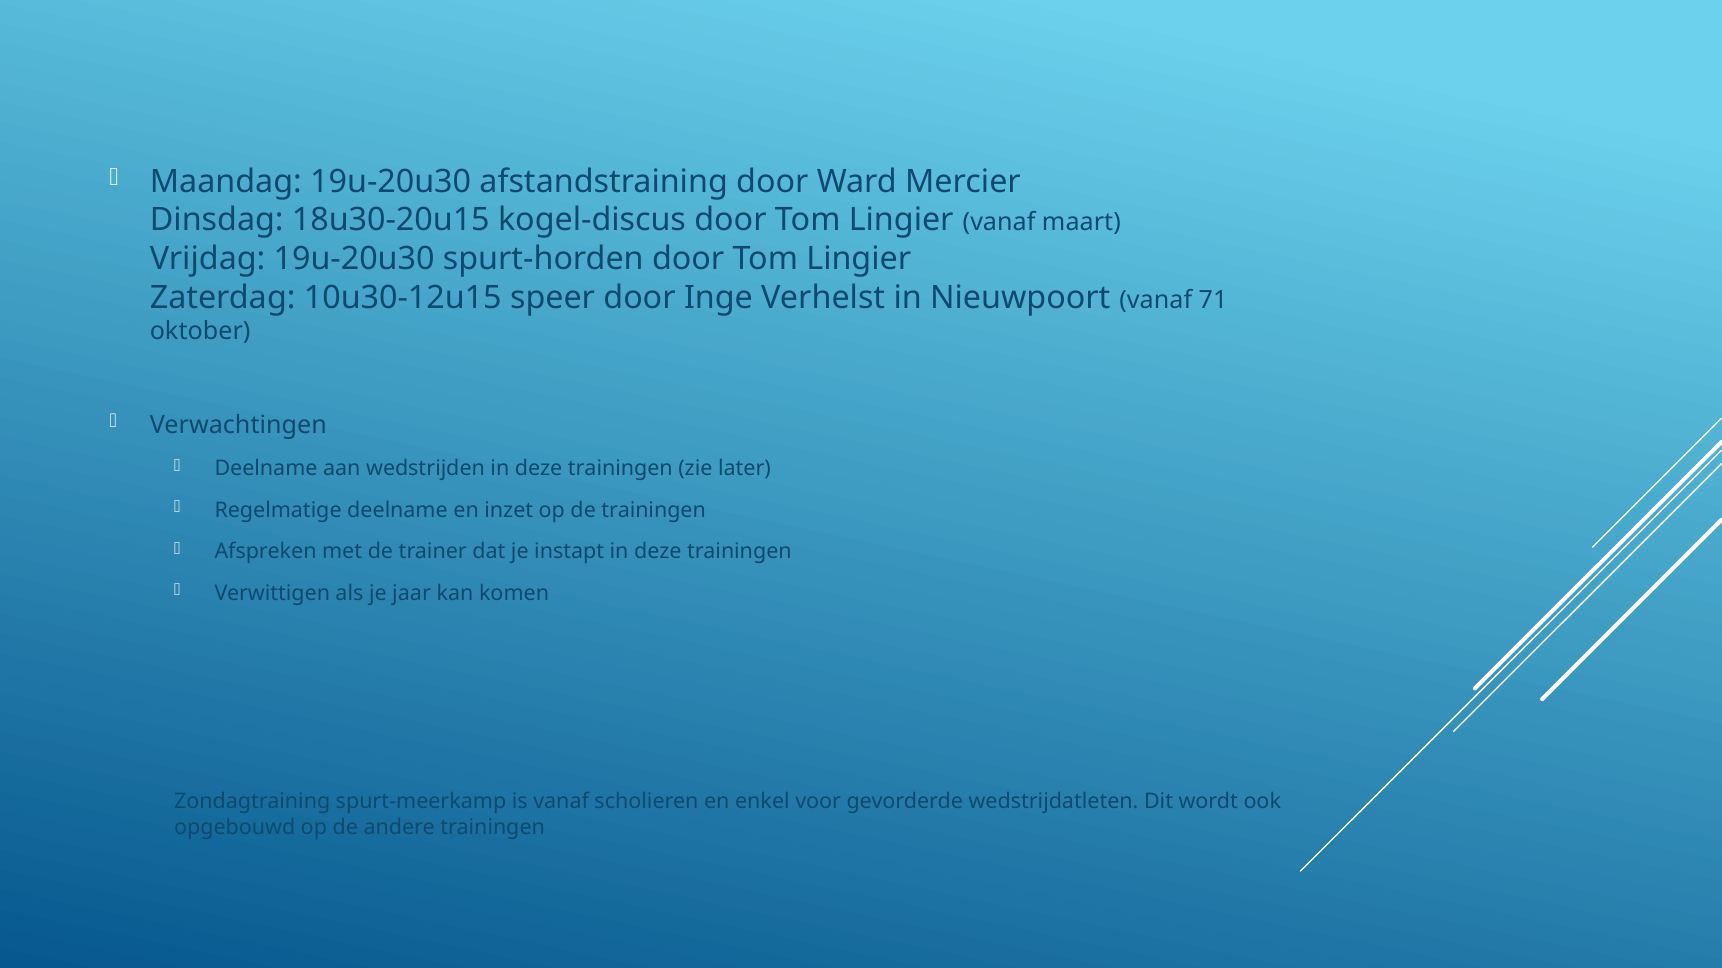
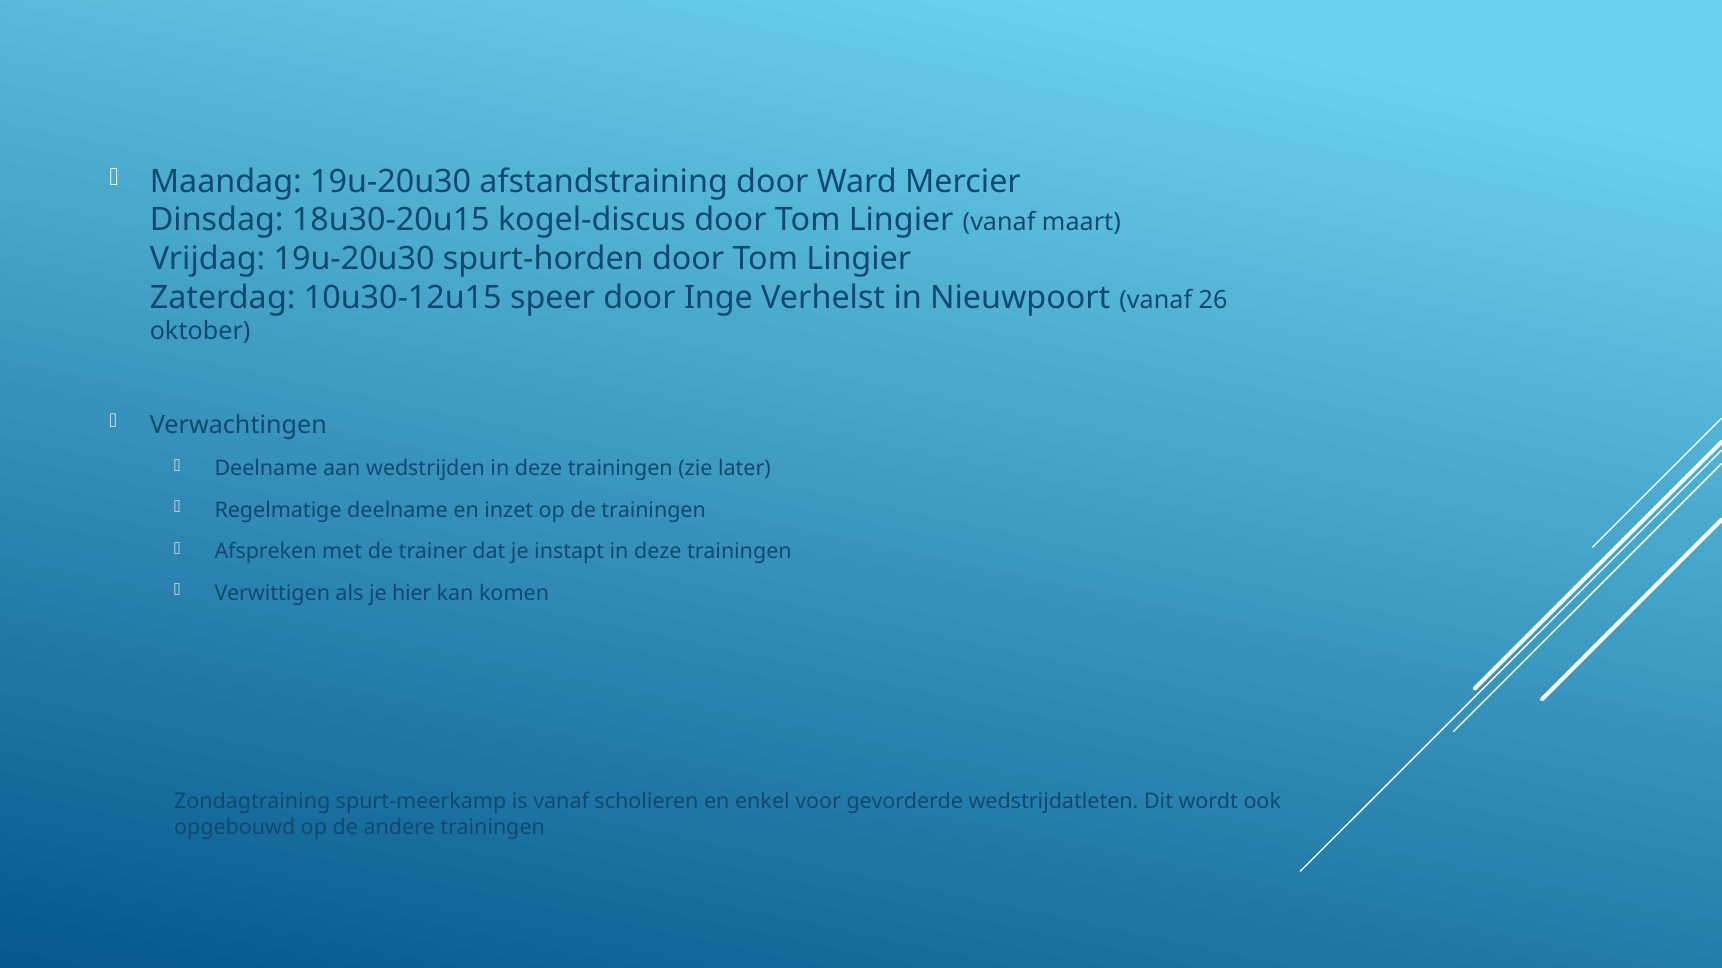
71: 71 -> 26
jaar: jaar -> hier
